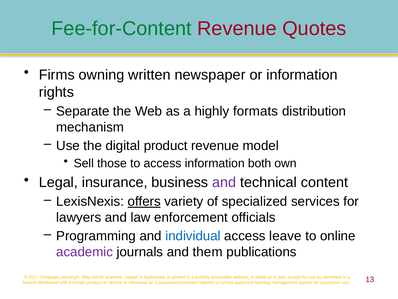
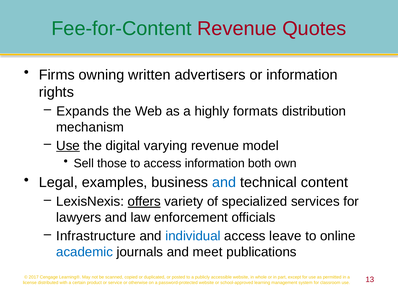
newspaper: newspaper -> advertisers
Separate: Separate -> Expands
Use at (68, 146) underline: none -> present
digital product: product -> varying
insurance: insurance -> examples
and at (224, 182) colour: purple -> blue
Programming: Programming -> Infrastructure
academic colour: purple -> blue
them: them -> meet
